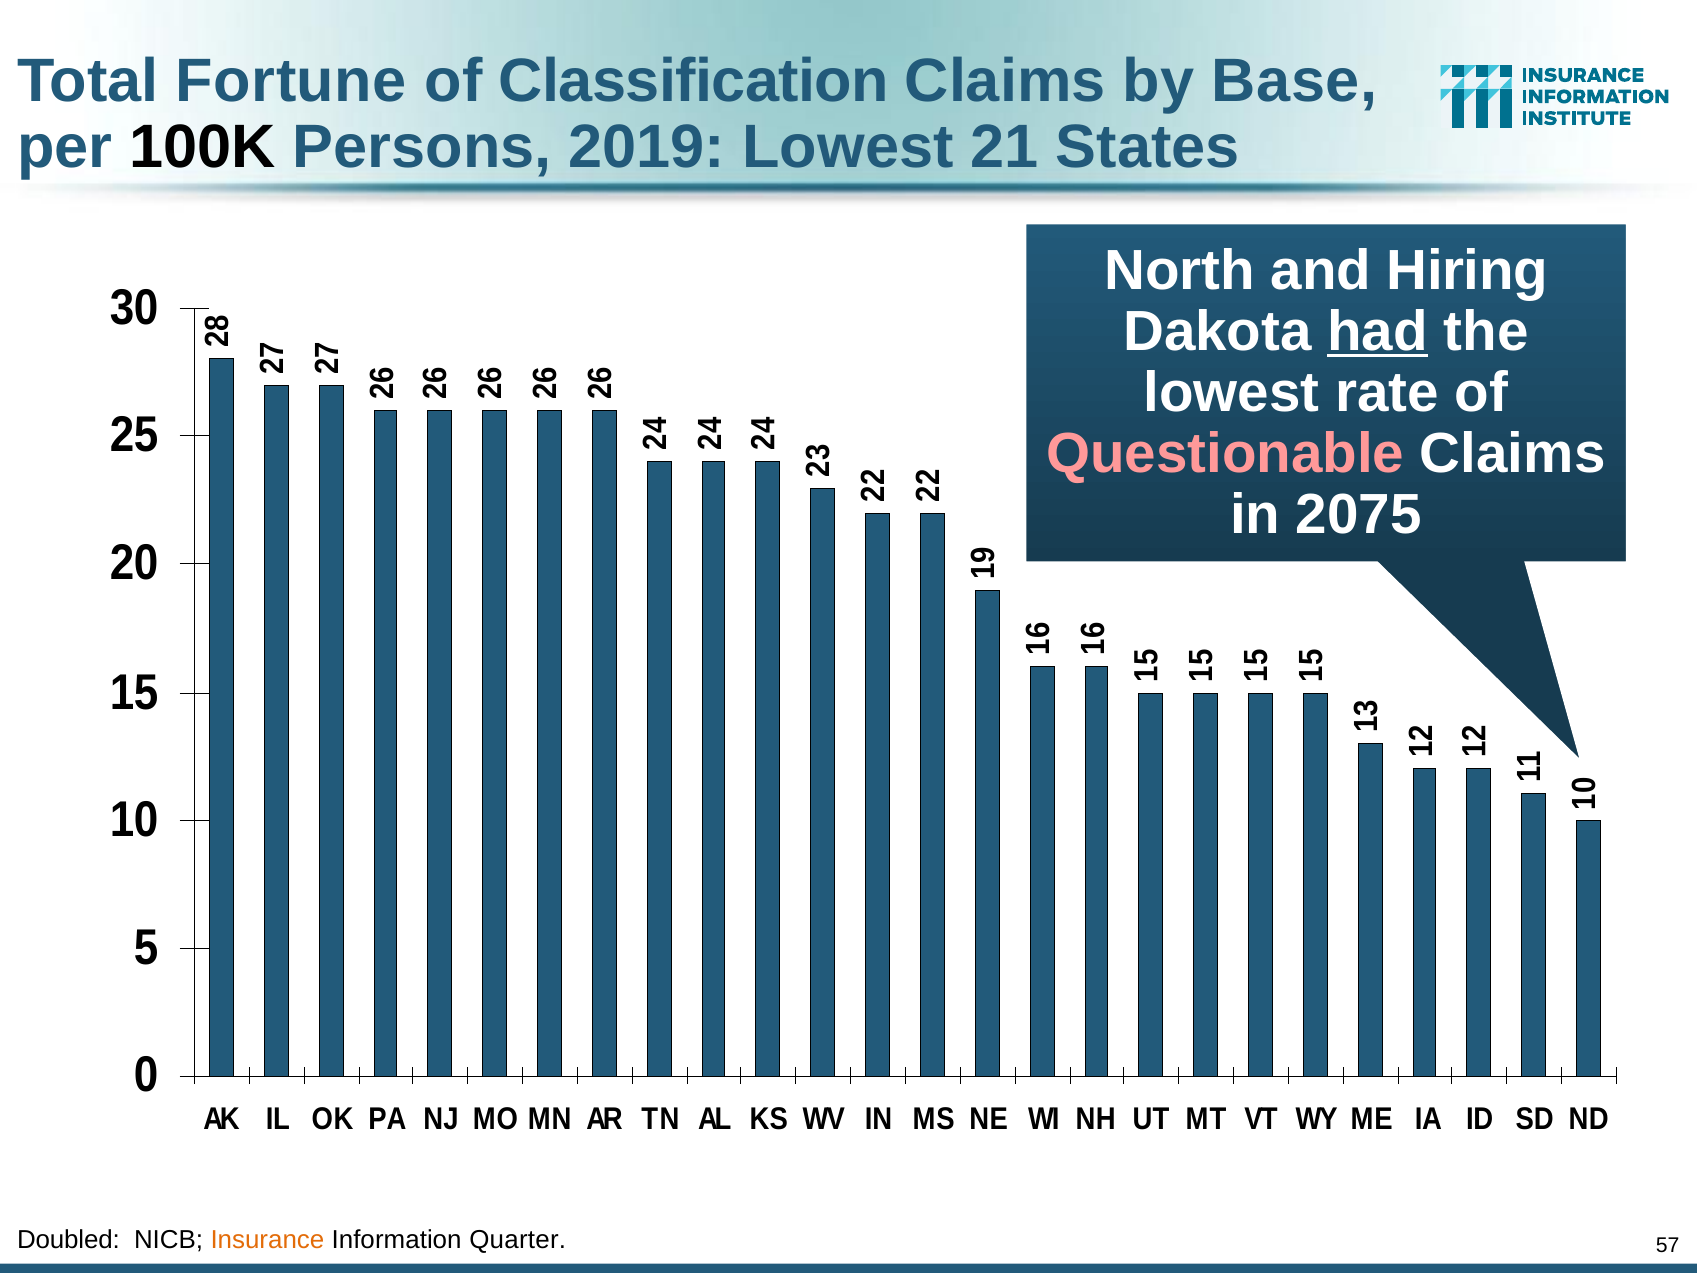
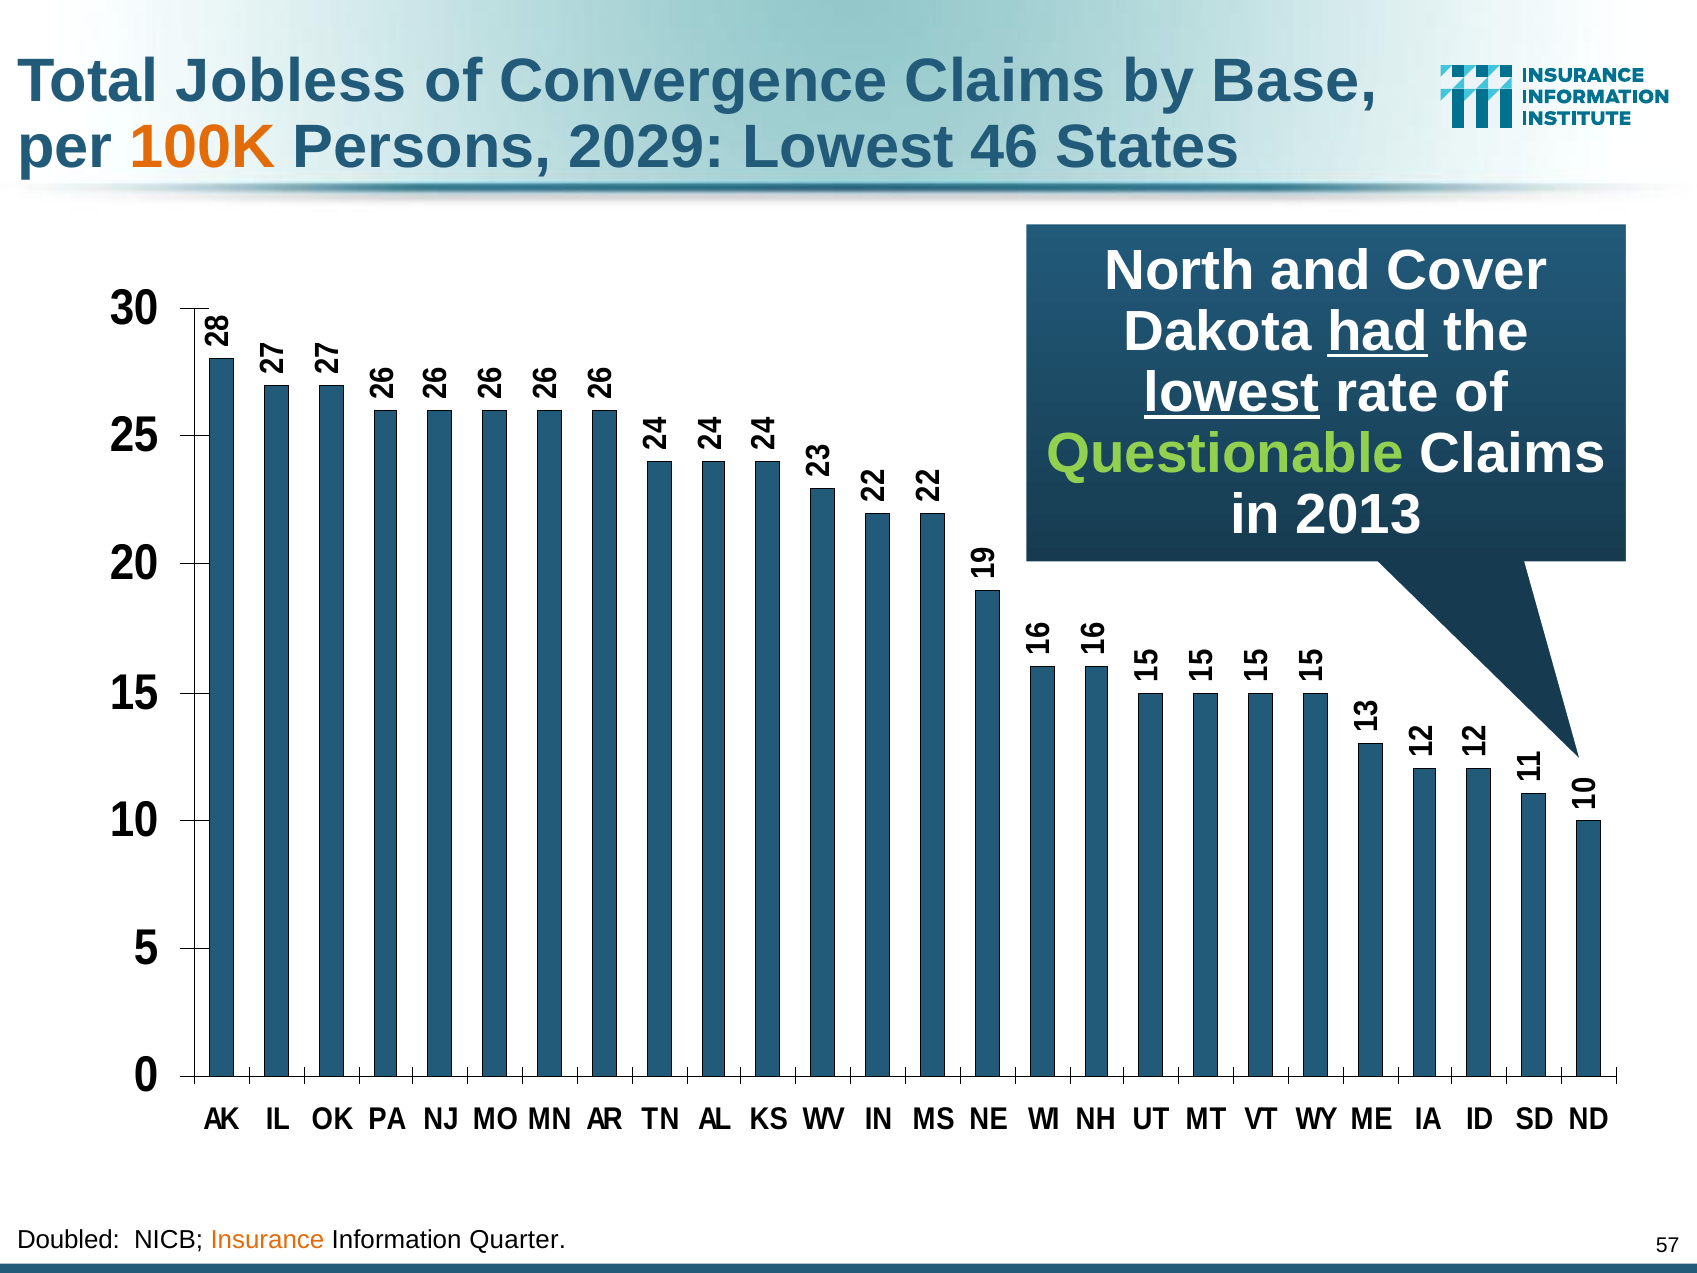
Fortune: Fortune -> Jobless
Classification: Classification -> Convergence
100K colour: black -> orange
2019: 2019 -> 2029
21: 21 -> 46
Hiring: Hiring -> Cover
lowest at (1232, 392) underline: none -> present
Questionable colour: pink -> light green
2075: 2075 -> 2013
